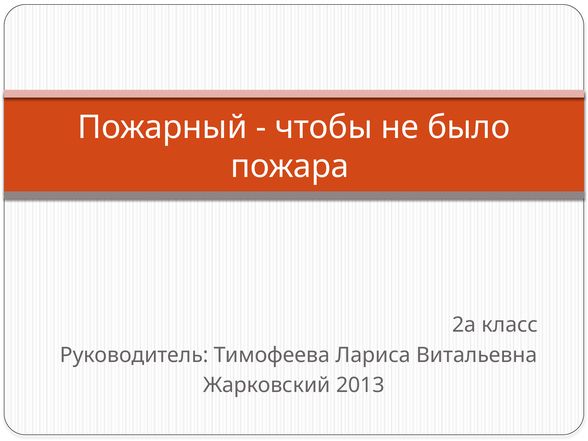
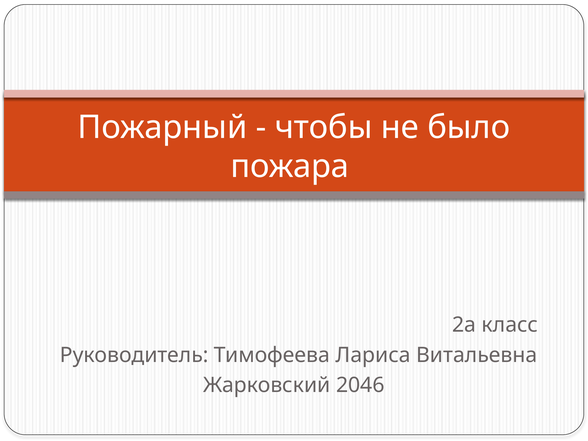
2013: 2013 -> 2046
